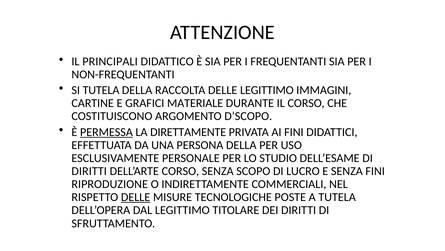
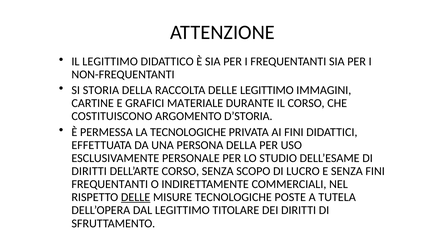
IL PRINCIPALI: PRINCIPALI -> LEGITTIMO
SI TUTELA: TUTELA -> STORIA
D’SCOPO: D’SCOPO -> D’STORIA
PERMESSA underline: present -> none
LA DIRETTAMENTE: DIRETTAMENTE -> TECNOLOGICHE
RIPRODUZIONE at (110, 184): RIPRODUZIONE -> FREQUENTANTI
